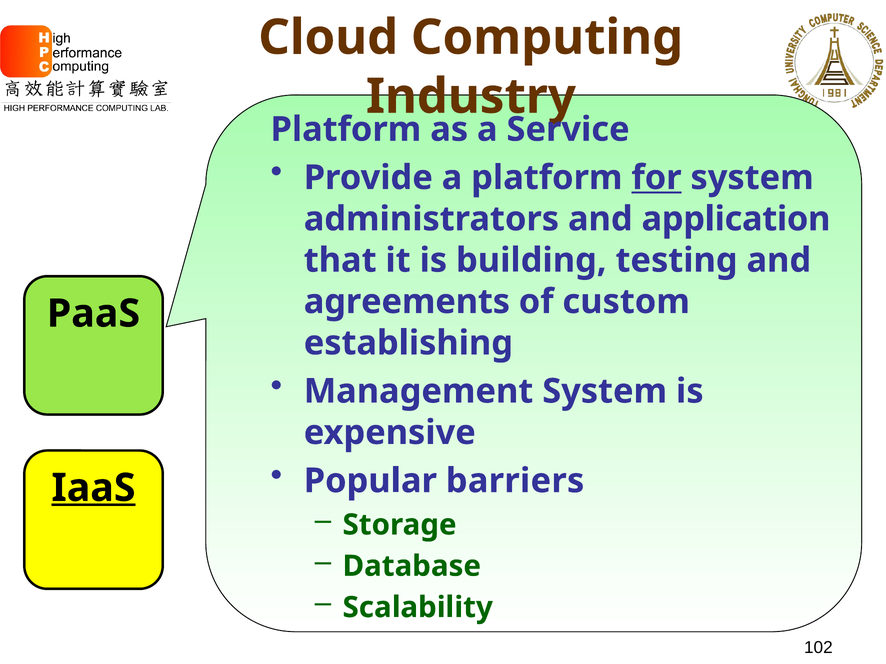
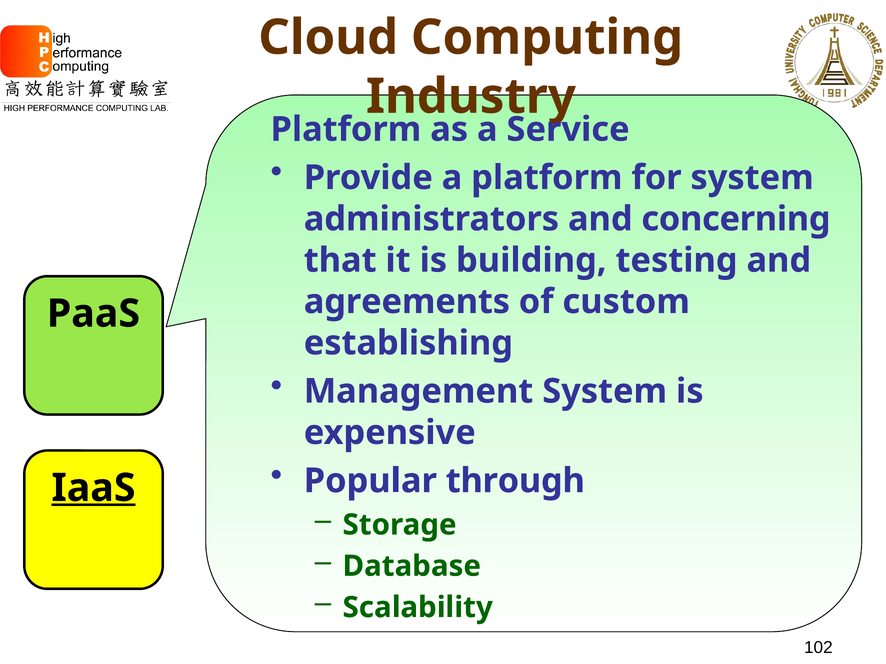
for underline: present -> none
application: application -> concerning
barriers: barriers -> through
